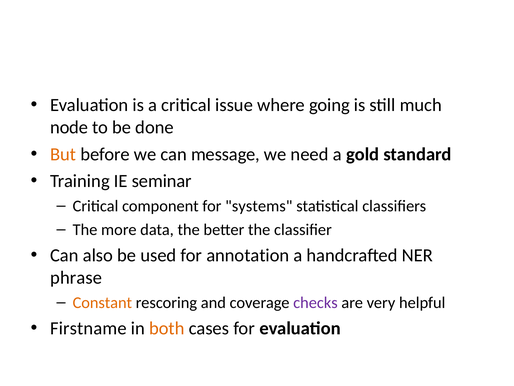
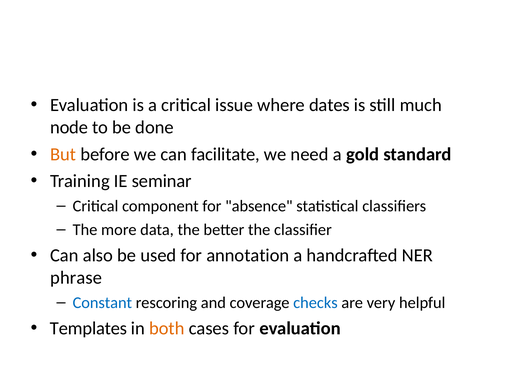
going: going -> dates
message: message -> facilitate
systems: systems -> absence
Constant colour: orange -> blue
checks colour: purple -> blue
Firstname: Firstname -> Templates
